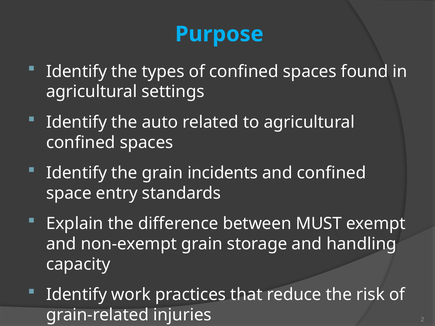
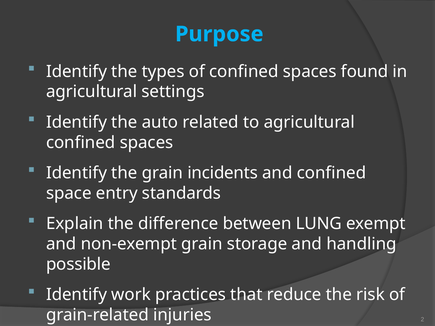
MUST: MUST -> LUNG
capacity: capacity -> possible
